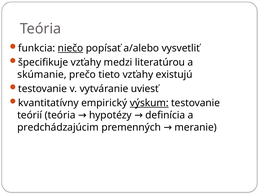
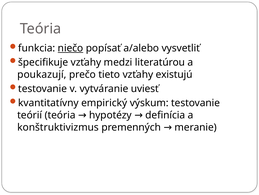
skúmanie: skúmanie -> poukazují
výskum underline: present -> none
predchádzajúcim: predchádzajúcim -> konštruktivizmus
